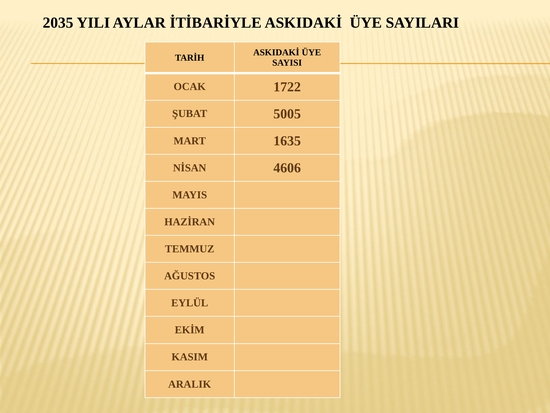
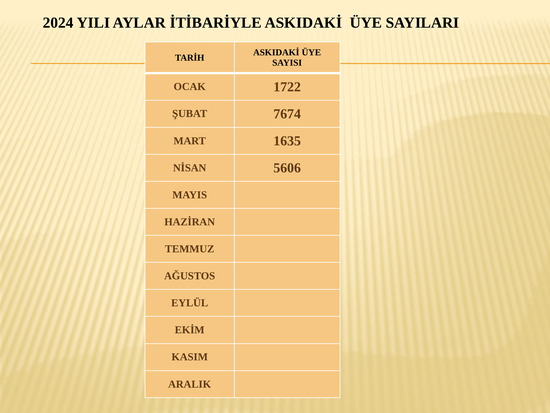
2035: 2035 -> 2024
5005: 5005 -> 7674
4606: 4606 -> 5606
